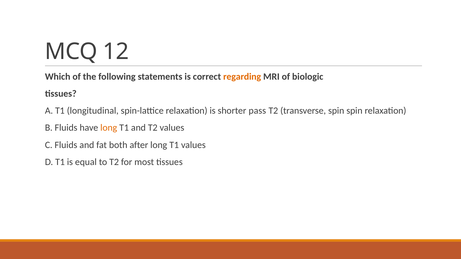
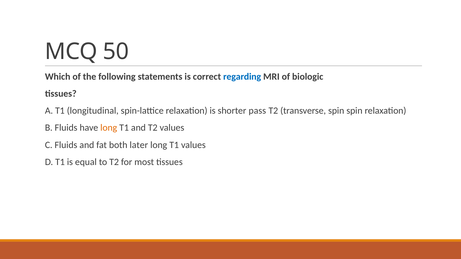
12: 12 -> 50
regarding colour: orange -> blue
after: after -> later
